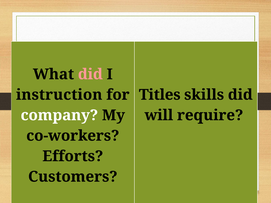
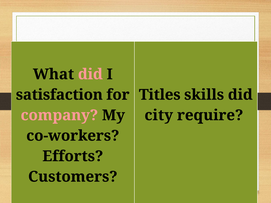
instruction: instruction -> satisfaction
company colour: white -> pink
will: will -> city
